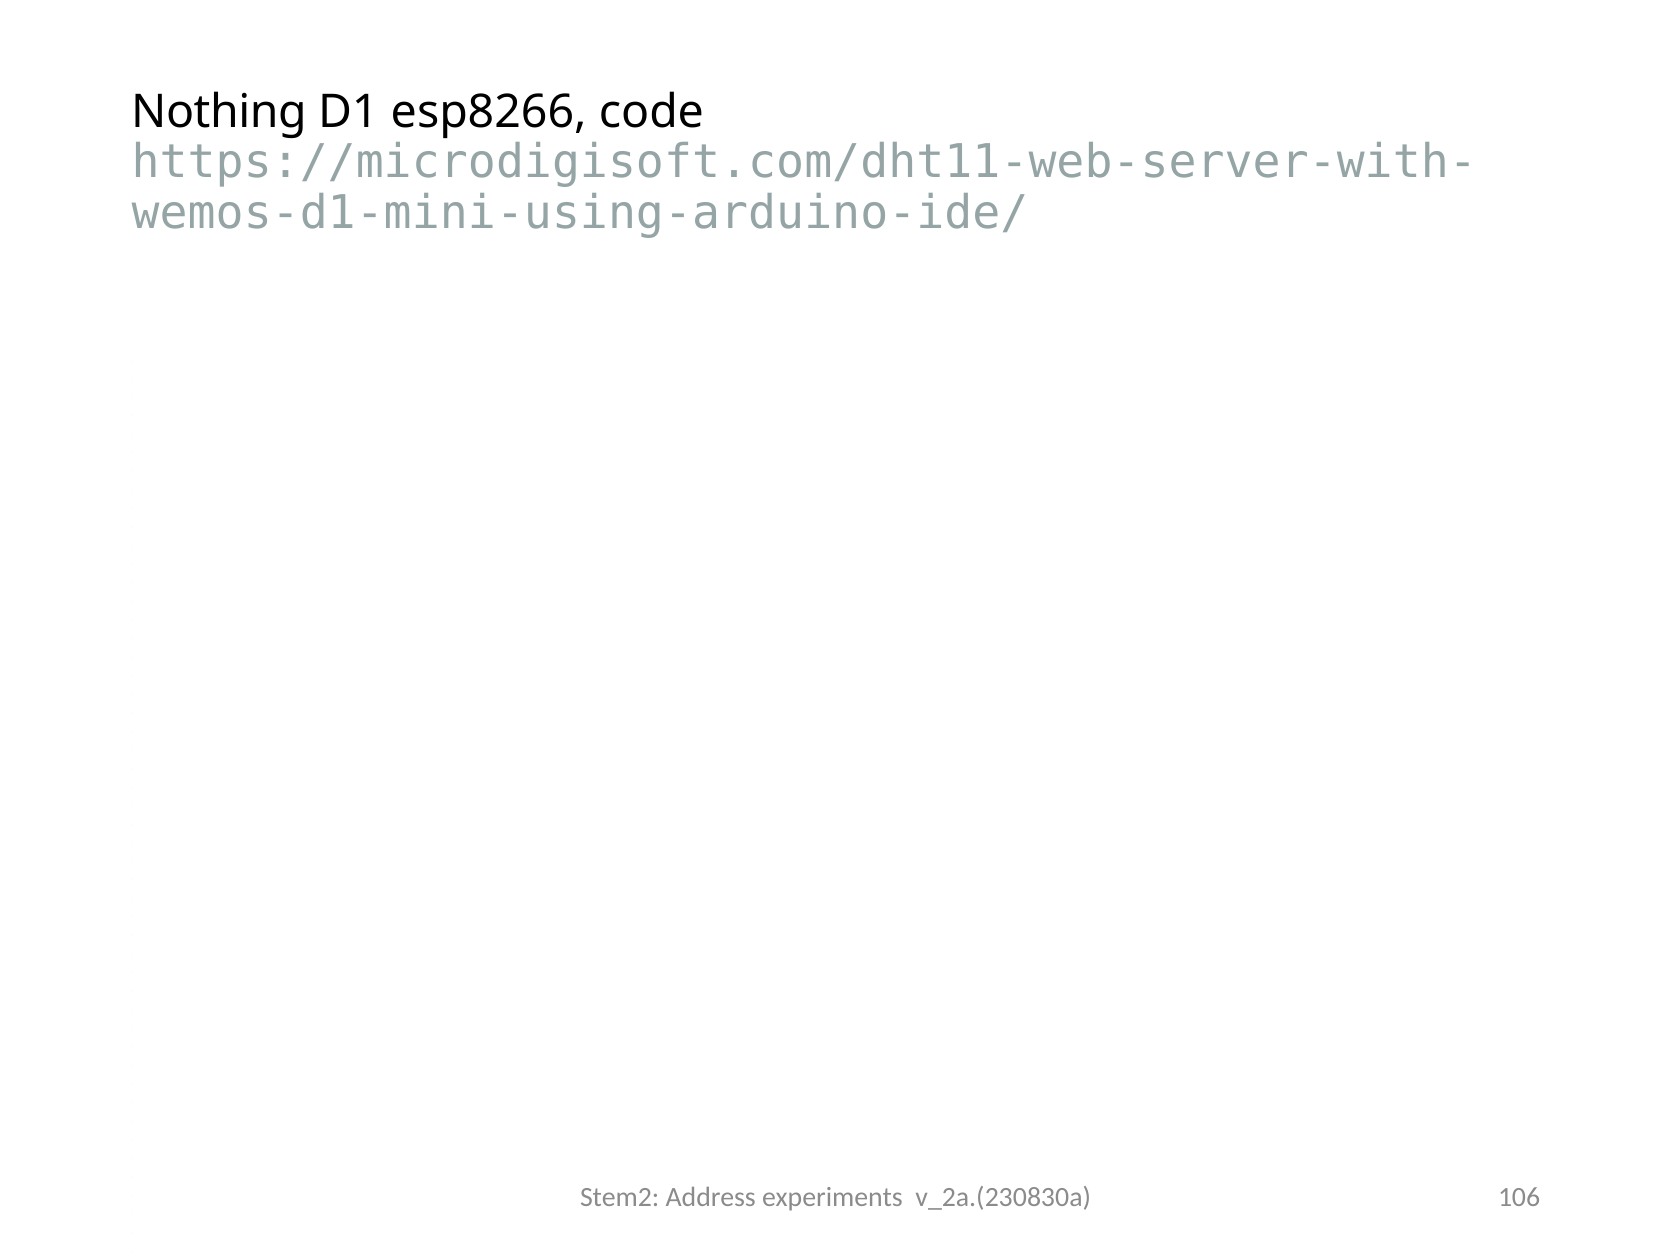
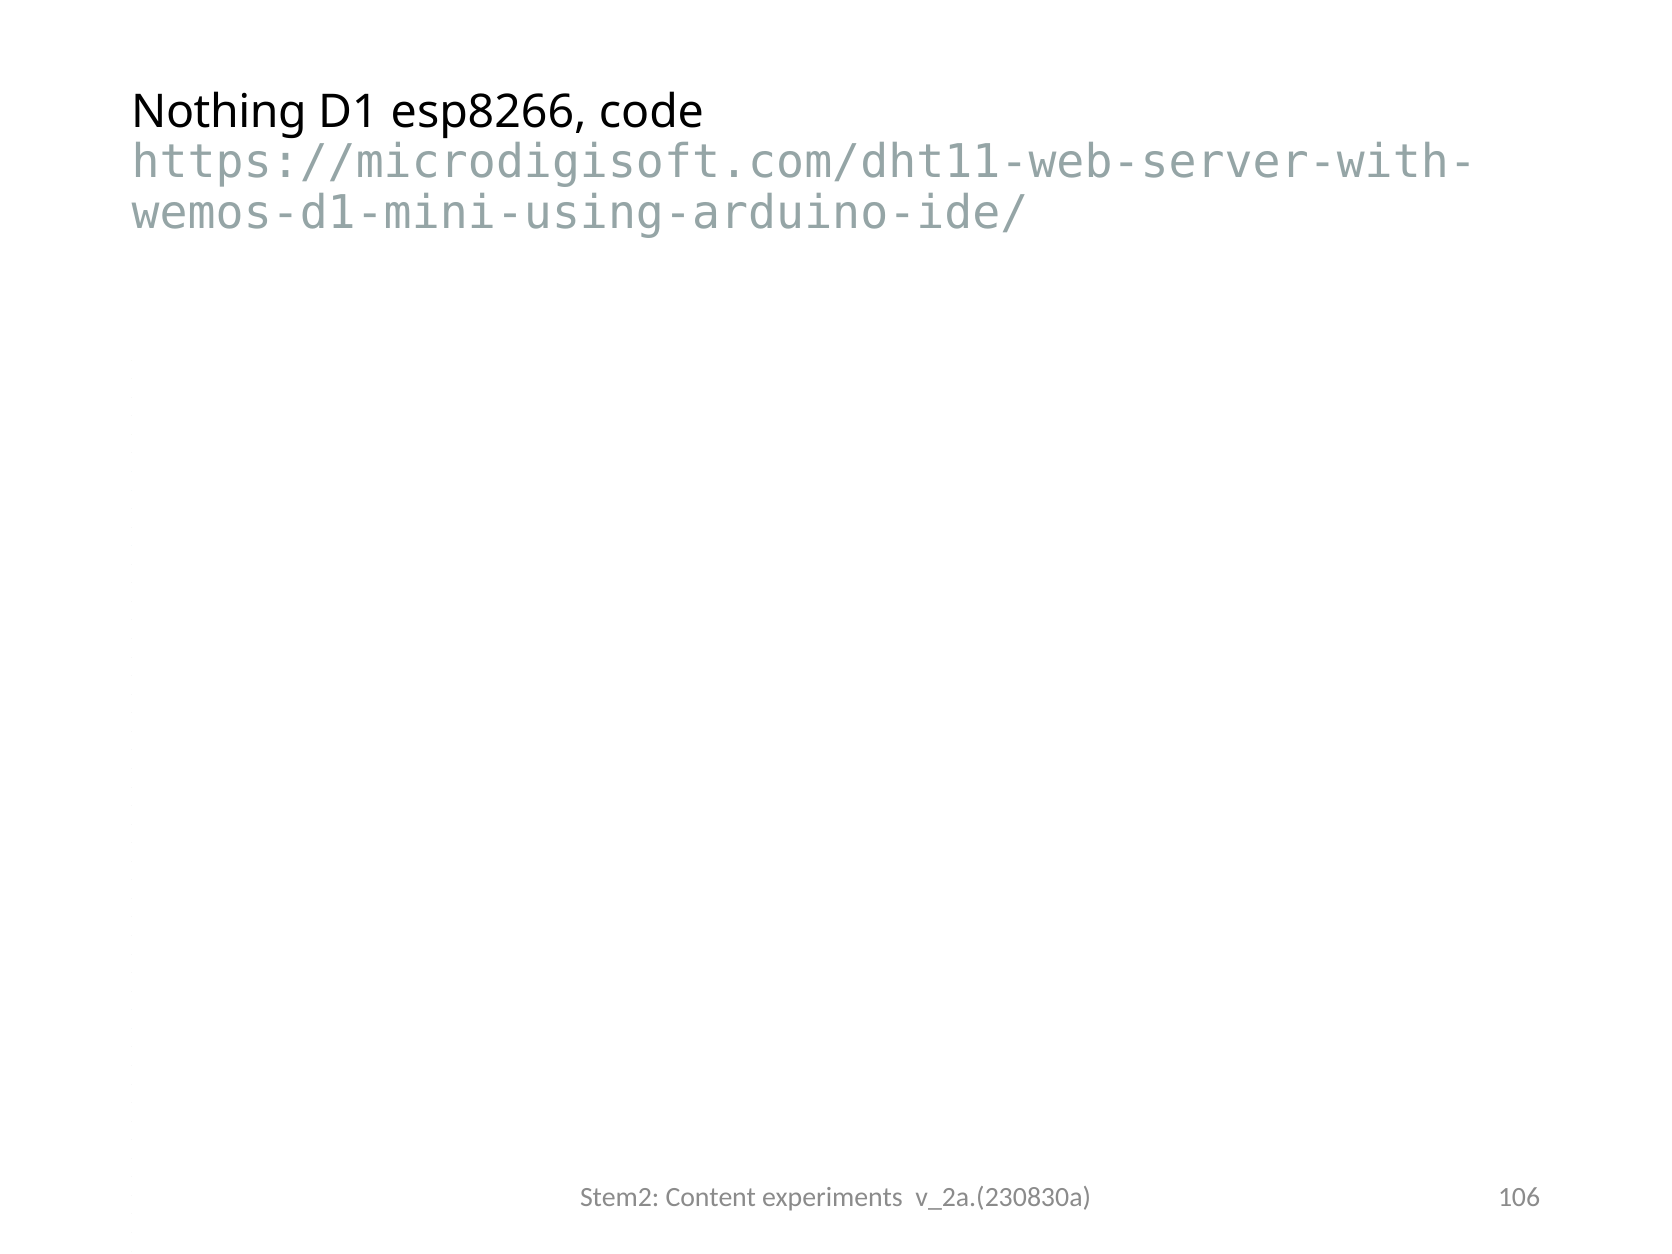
Address: Address -> Content
